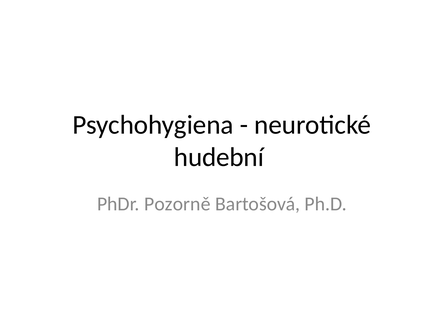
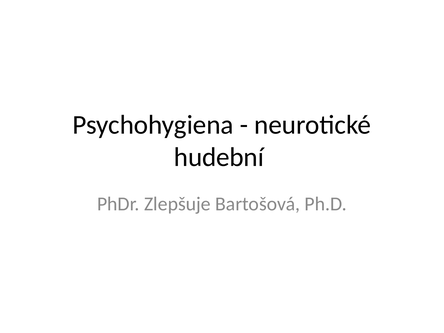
Pozorně: Pozorně -> Zlepšuje
